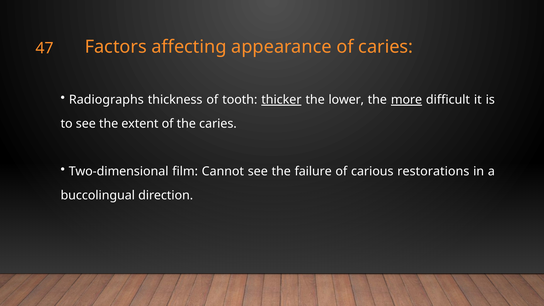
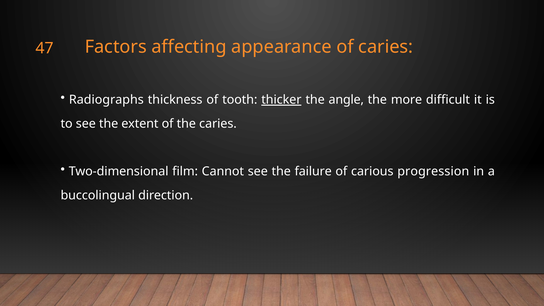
lower: lower -> angle
more underline: present -> none
restorations: restorations -> progression
